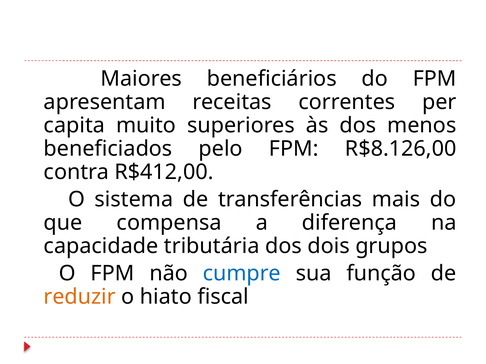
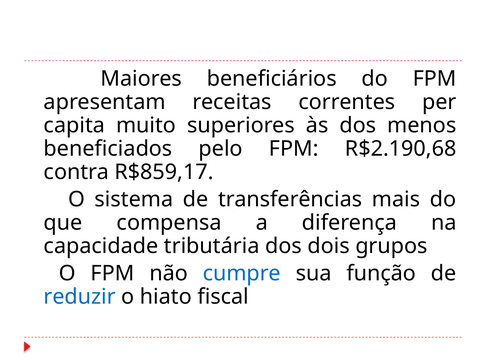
R$8.126,00: R$8.126,00 -> R$2.190,68
R$412,00: R$412,00 -> R$859,17
reduzir colour: orange -> blue
